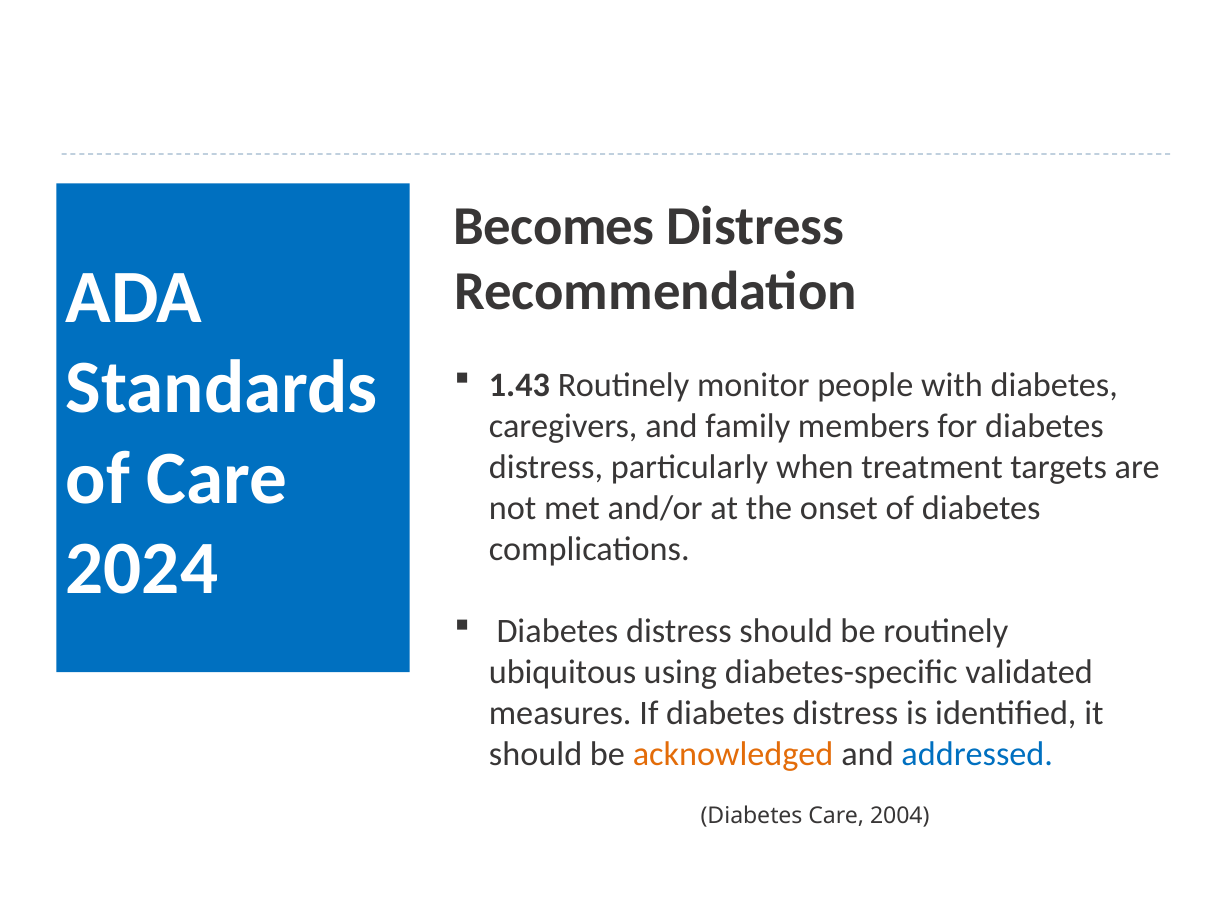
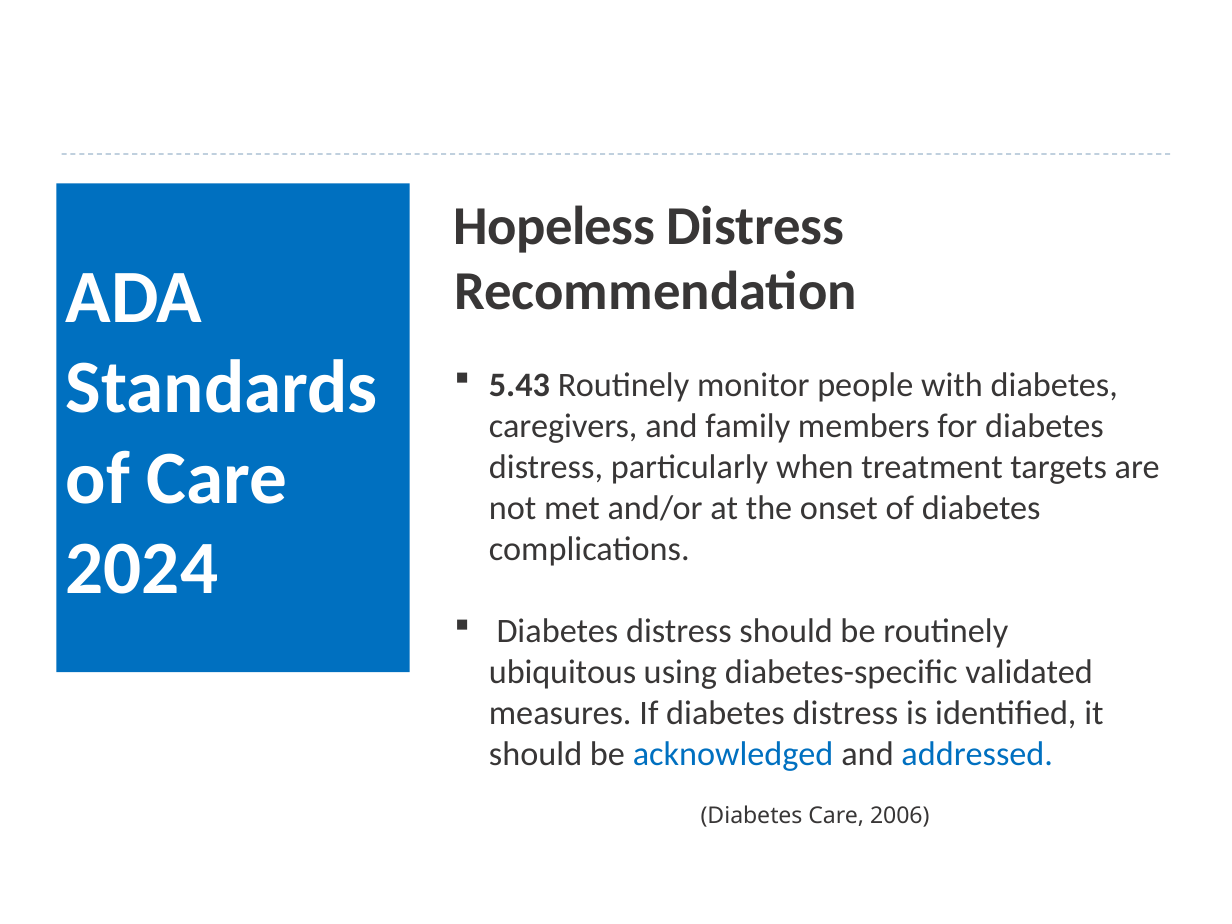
Becomes: Becomes -> Hopeless
1.43: 1.43 -> 5.43
acknowledged colour: orange -> blue
2004: 2004 -> 2006
